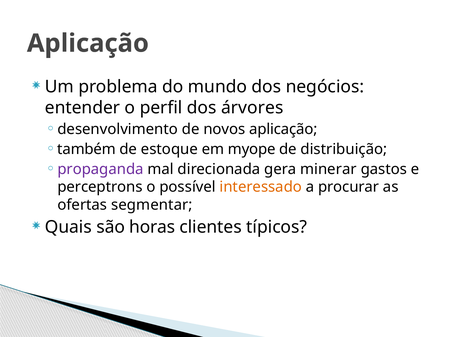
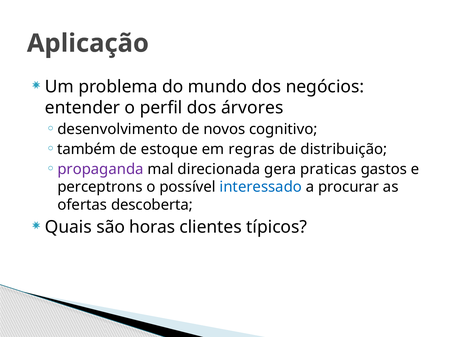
novos aplicação: aplicação -> cognitivo
myope: myope -> regras
minerar: minerar -> praticas
interessado colour: orange -> blue
segmentar: segmentar -> descoberta
